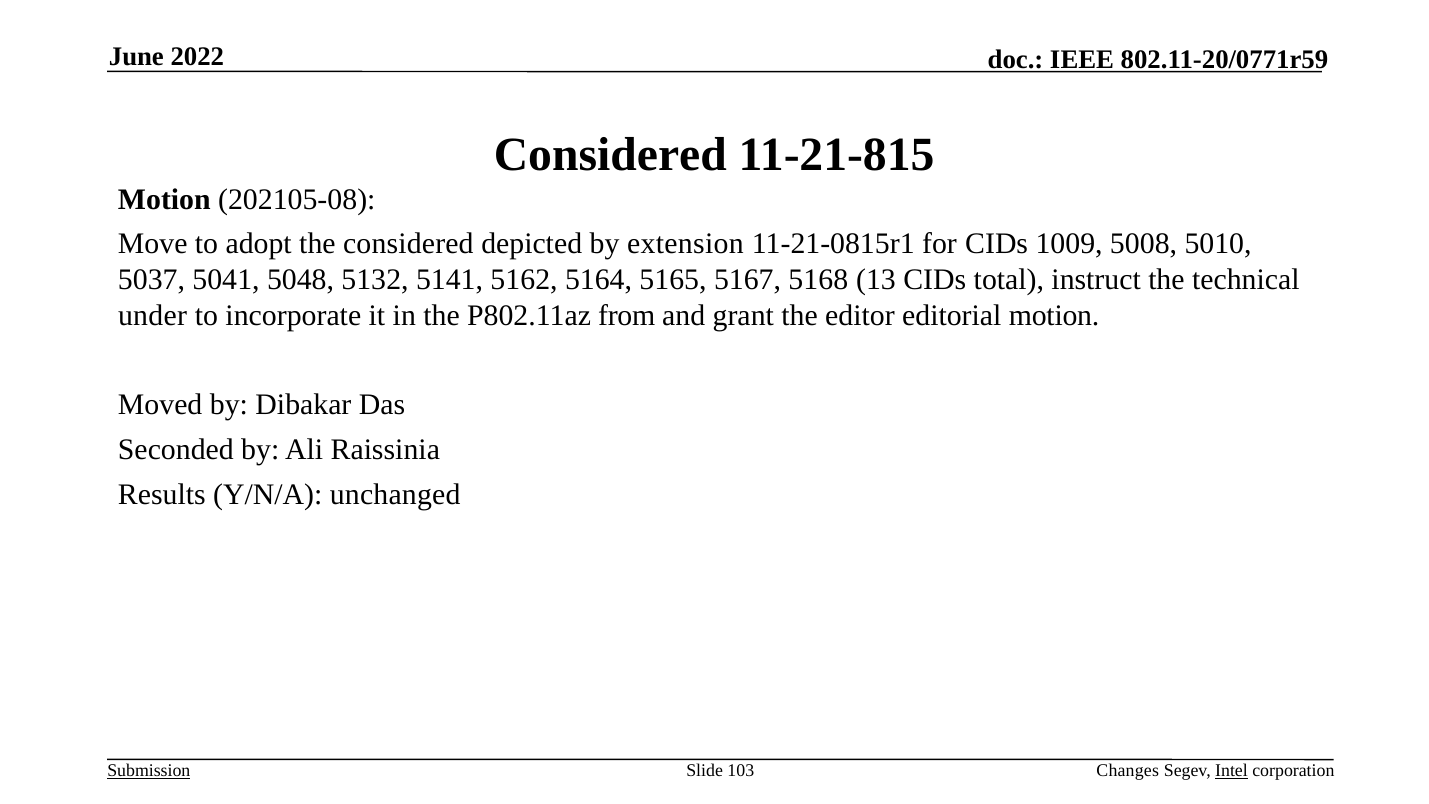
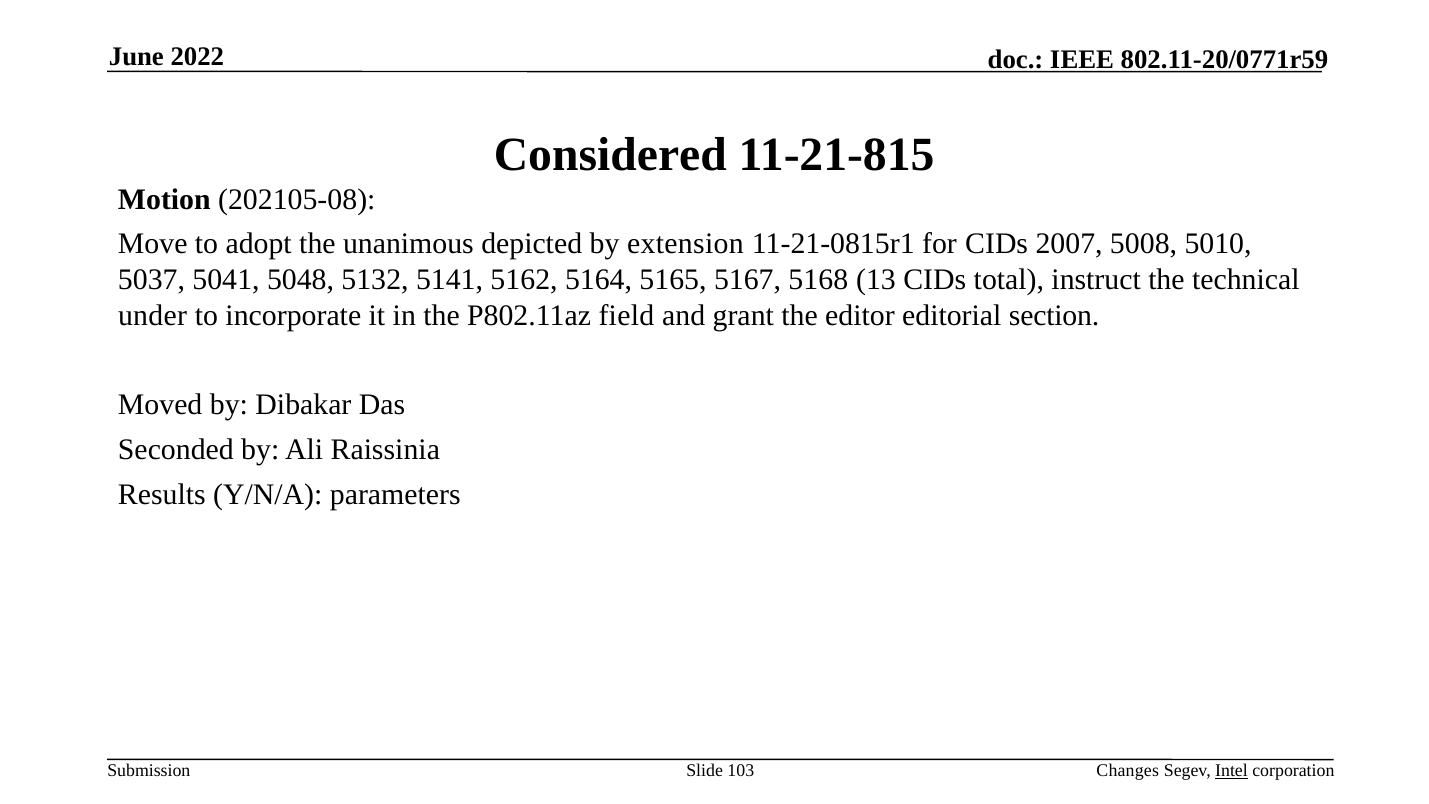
the considered: considered -> unanimous
1009: 1009 -> 2007
from: from -> field
editorial motion: motion -> section
unchanged: unchanged -> parameters
Submission underline: present -> none
